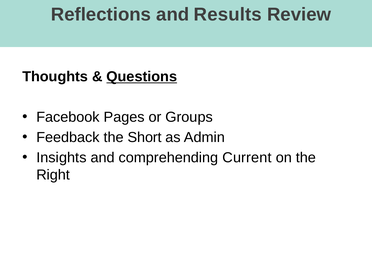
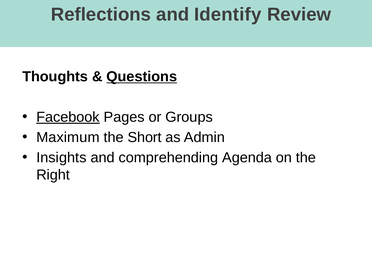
Results: Results -> Identify
Facebook underline: none -> present
Feedback: Feedback -> Maximum
Current: Current -> Agenda
